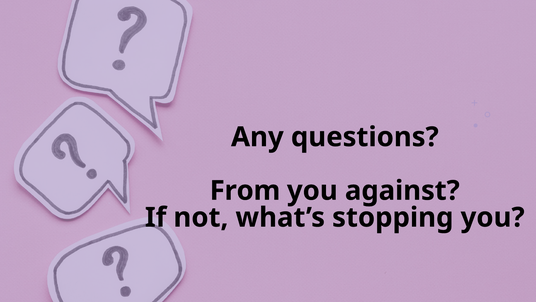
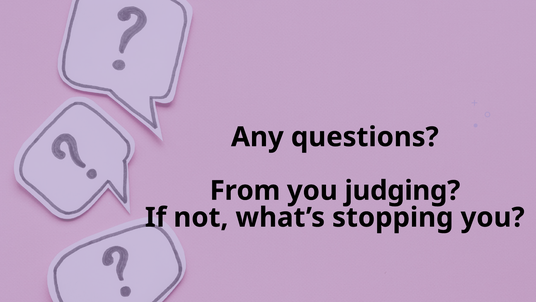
against: against -> judging
